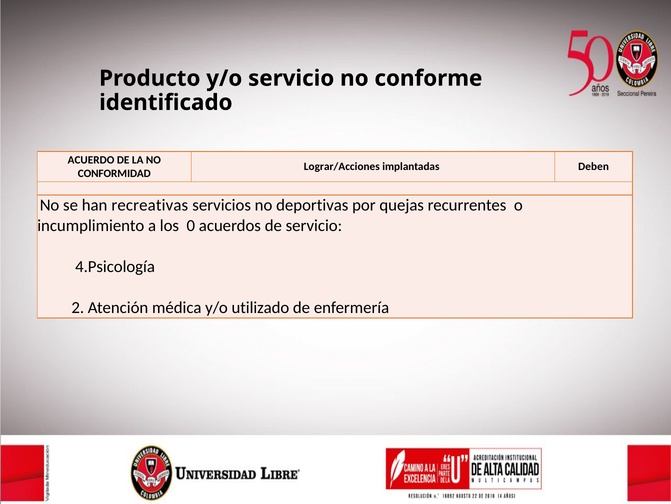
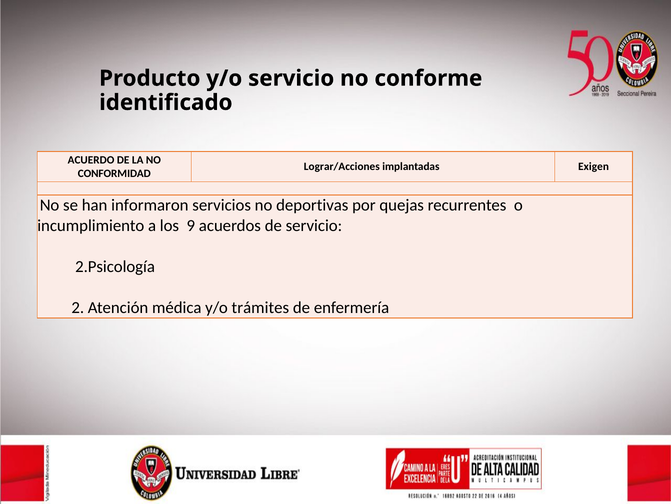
Deben: Deben -> Exigen
recreativas: recreativas -> informaron
0: 0 -> 9
4.Psicología: 4.Psicología -> 2.Psicología
utilizado: utilizado -> trámites
